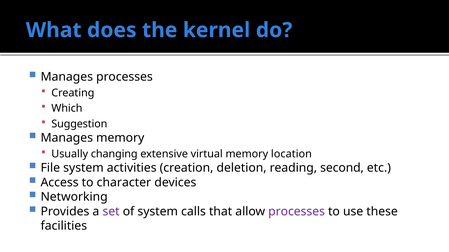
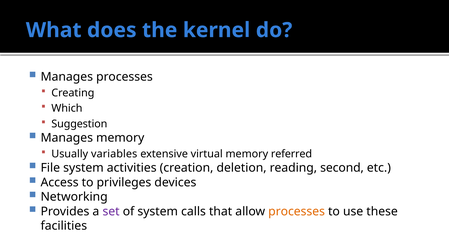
changing: changing -> variables
location: location -> referred
character: character -> privileges
processes at (297, 212) colour: purple -> orange
